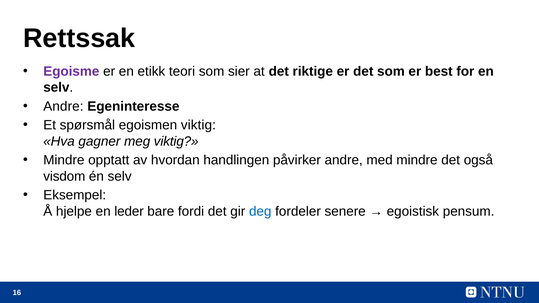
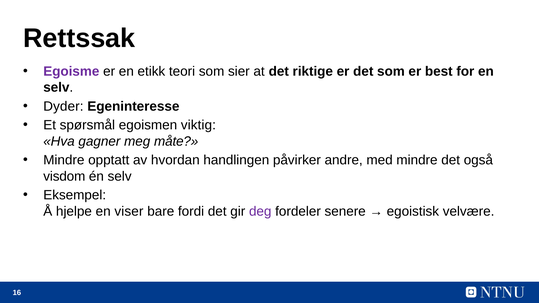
Andre at (63, 106): Andre -> Dyder
meg viktig: viktig -> måte
leder: leder -> viser
deg colour: blue -> purple
pensum: pensum -> velvære
